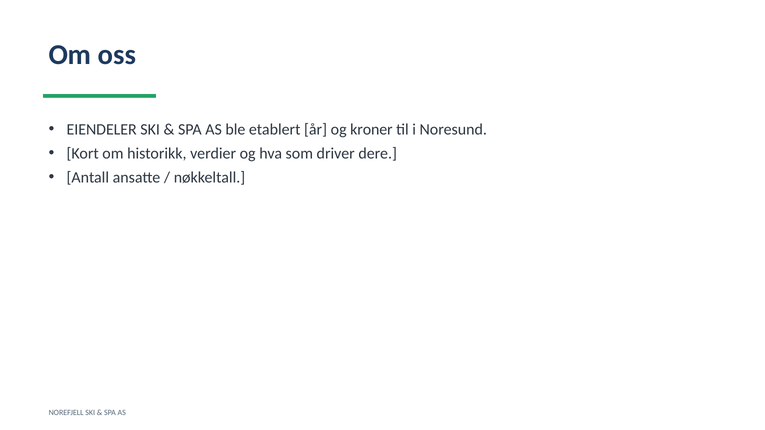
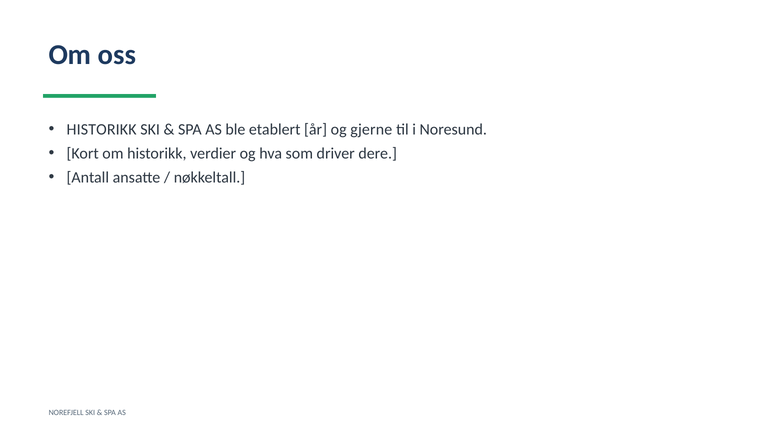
EIENDELER at (102, 130): EIENDELER -> HISTORIKK
kroner: kroner -> gjerne
